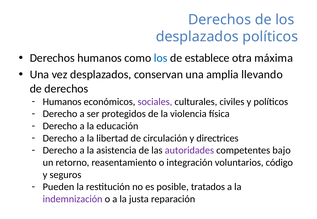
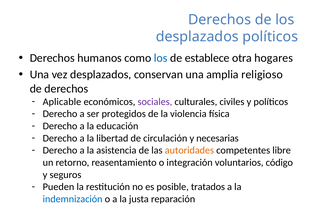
máxima: máxima -> hogares
llevando: llevando -> religioso
Humanos at (62, 102): Humanos -> Aplicable
directrices: directrices -> necesarias
autoridades colour: purple -> orange
bajo: bajo -> libre
indemnización colour: purple -> blue
